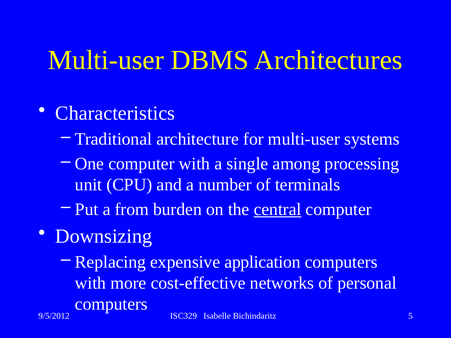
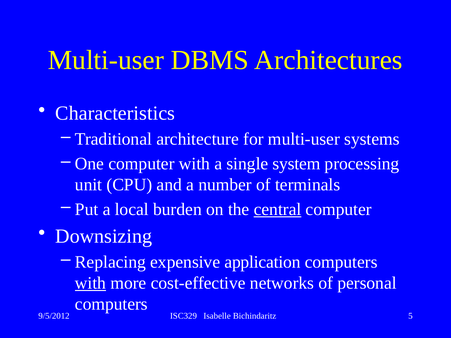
among: among -> system
from: from -> local
with at (91, 283) underline: none -> present
